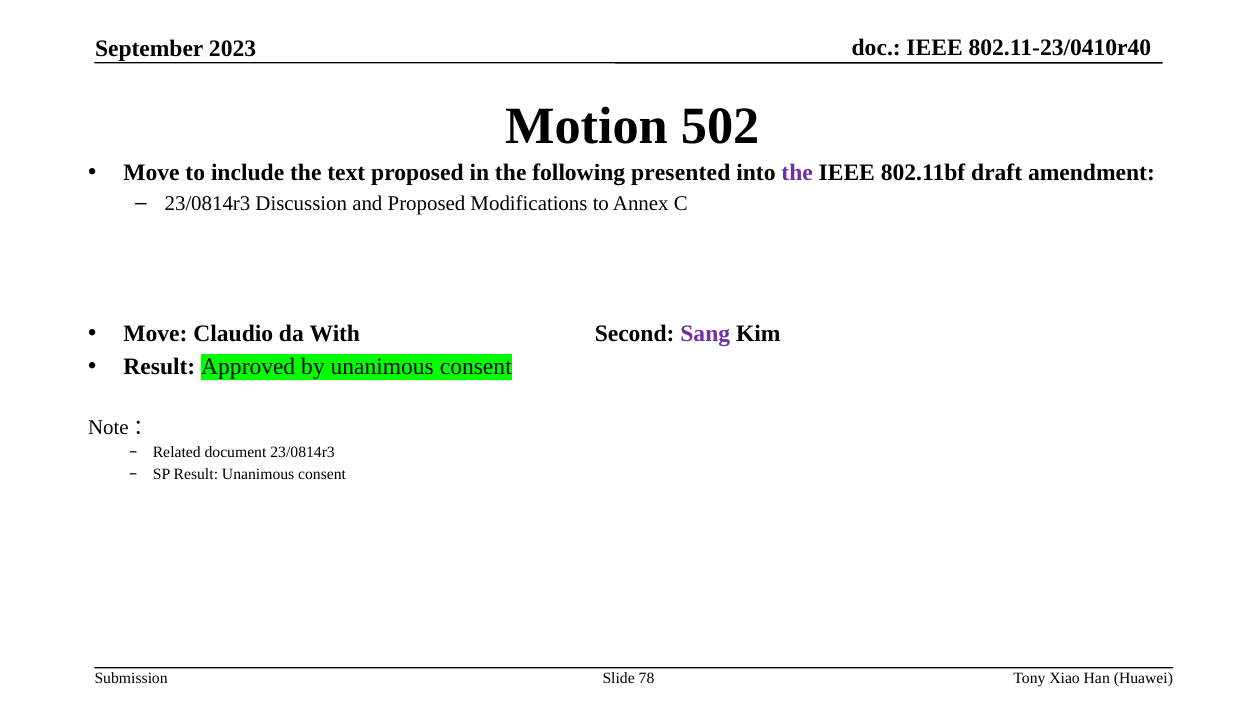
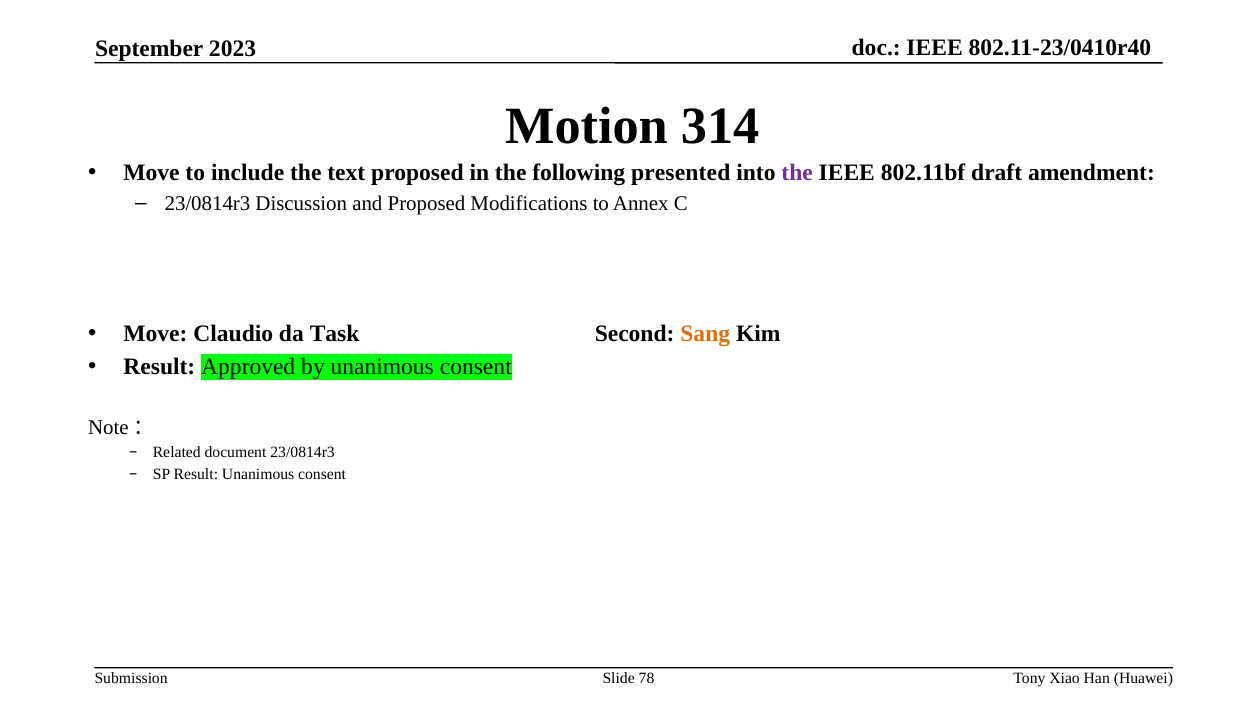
502: 502 -> 314
With: With -> Task
Sang colour: purple -> orange
